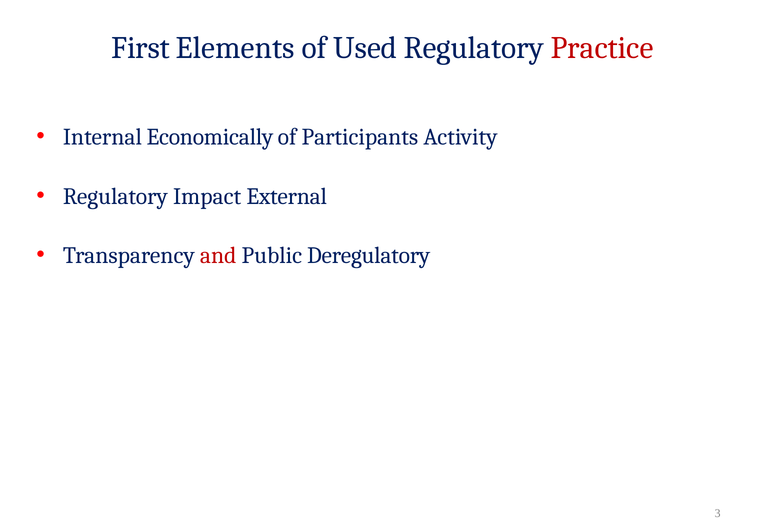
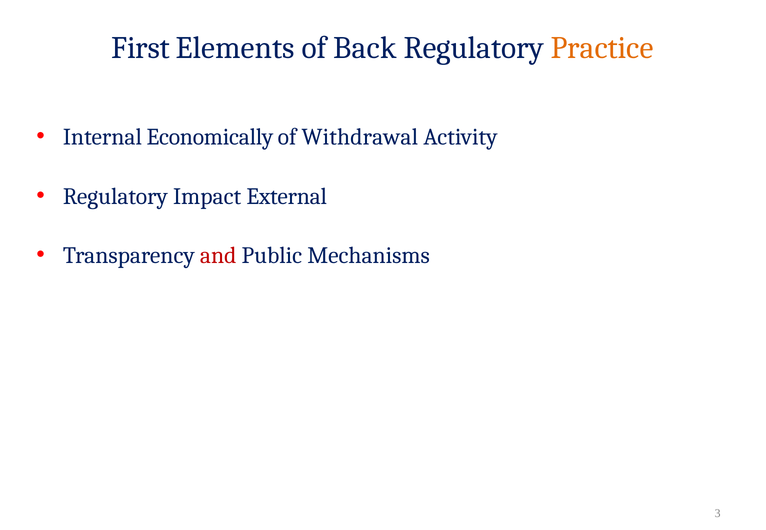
Used: Used -> Back
Practice colour: red -> orange
Participants: Participants -> Withdrawal
Deregulatory: Deregulatory -> Mechanisms
